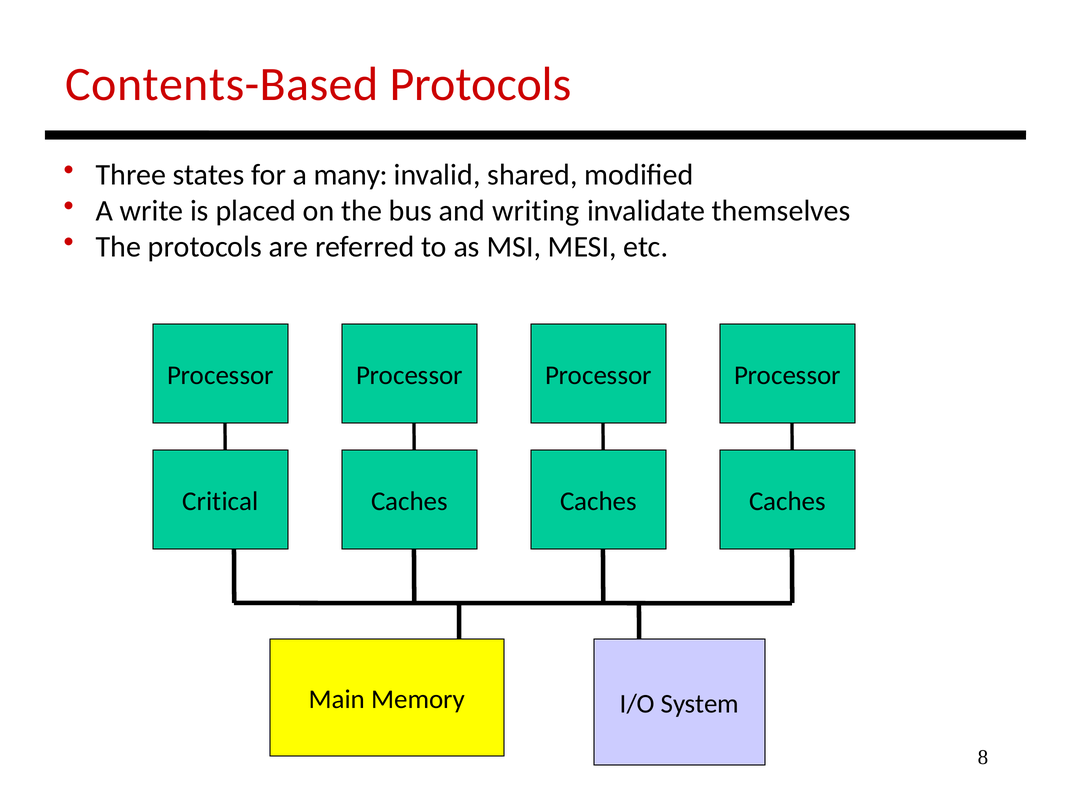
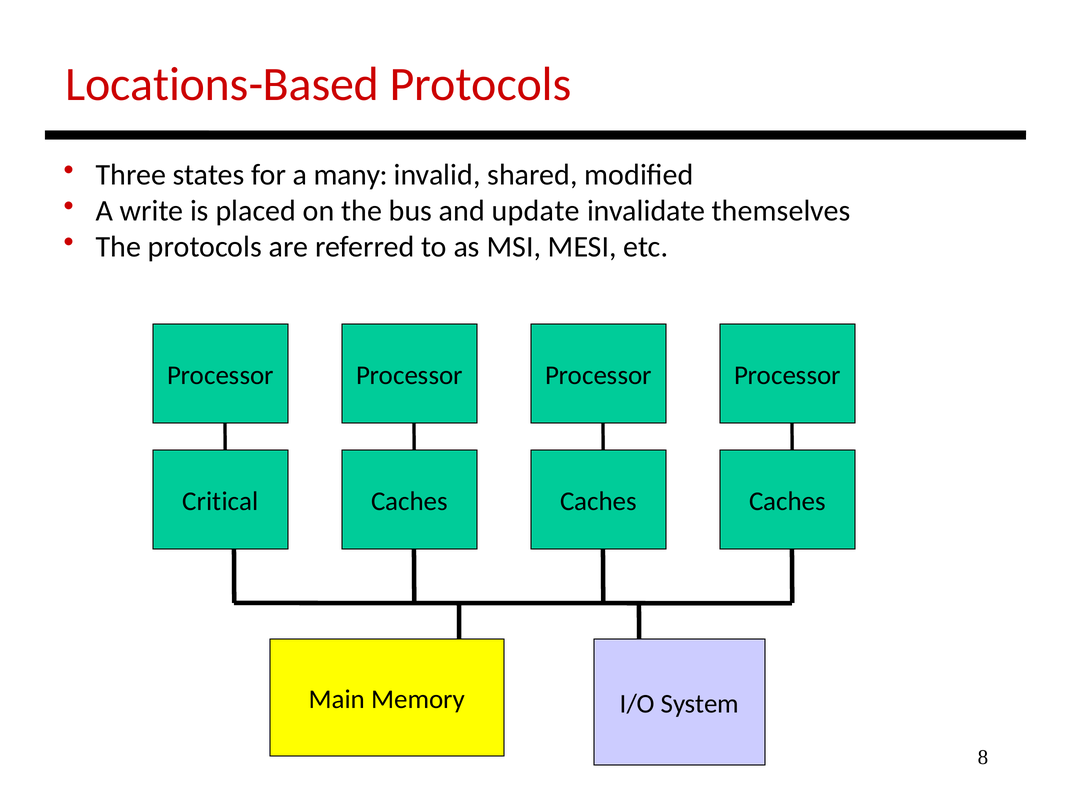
Contents-Based: Contents-Based -> Locations-Based
writing: writing -> update
